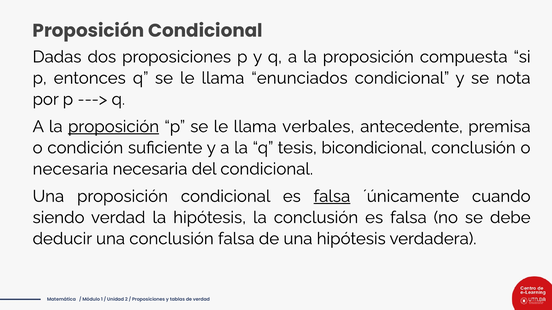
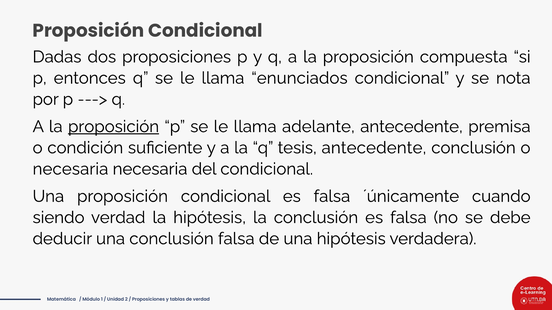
verbales: verbales -> adelante
tesis bicondicional: bicondicional -> antecedente
falsa at (332, 197) underline: present -> none
